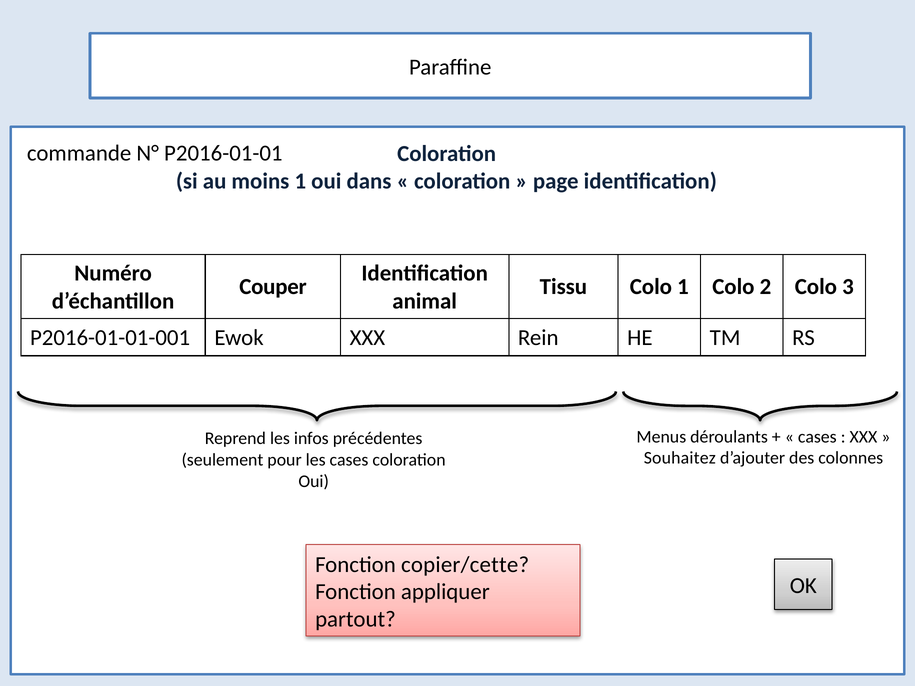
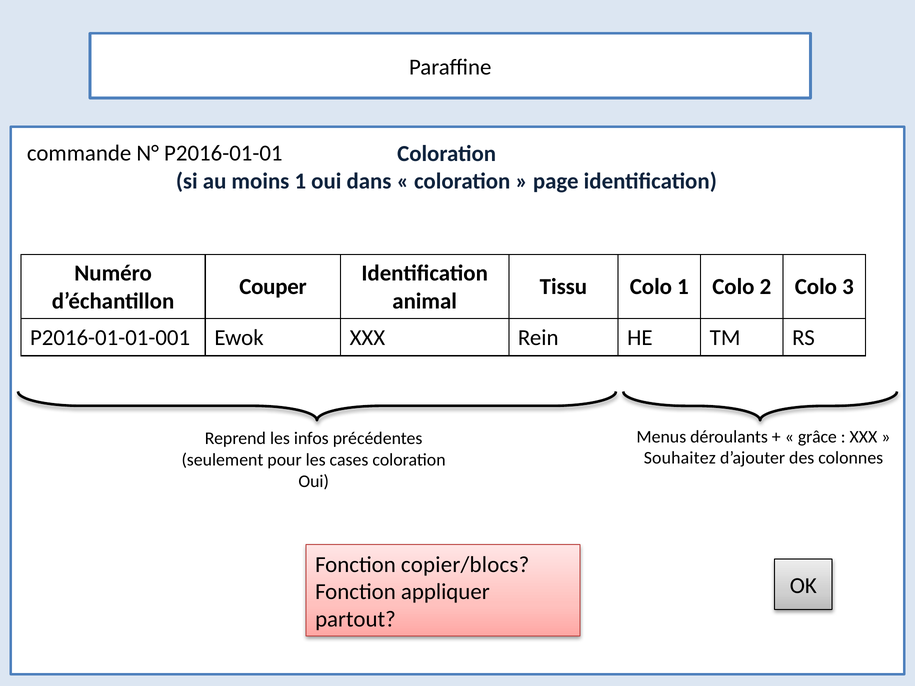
cases at (817, 437): cases -> grâce
copier/cette: copier/cette -> copier/blocs
